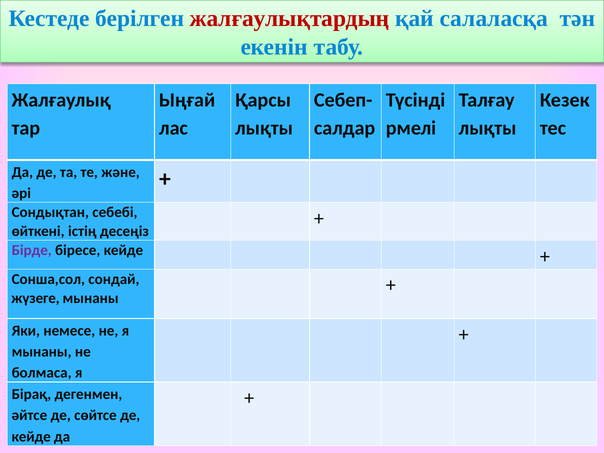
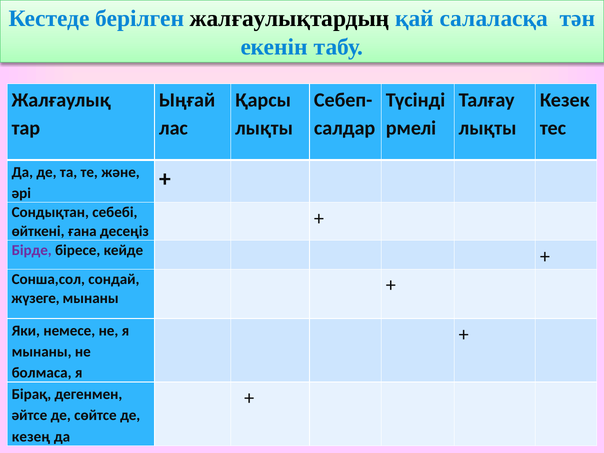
жалғаулықтардың at (290, 19) colour: red -> black
істің: істің -> ғана
кейде at (31, 437): кейде -> кезең
